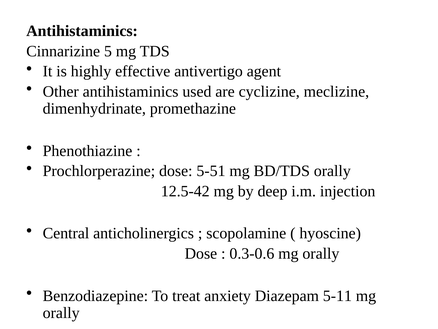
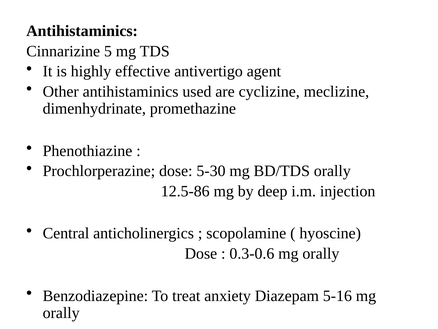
5-51: 5-51 -> 5-30
12.5-42: 12.5-42 -> 12.5-86
5-11: 5-11 -> 5-16
